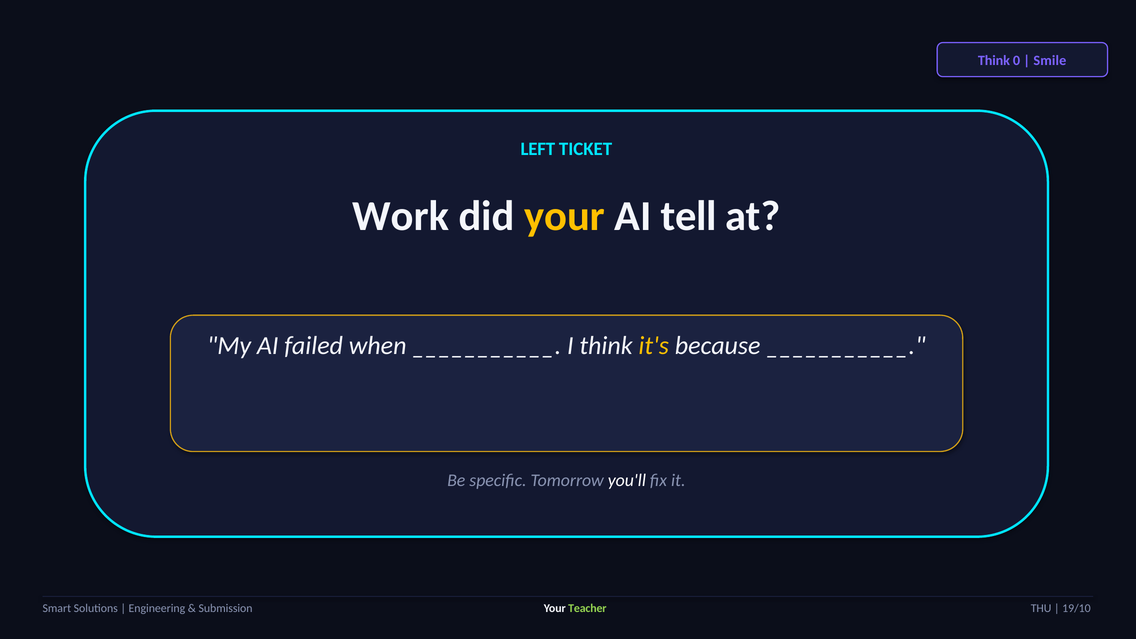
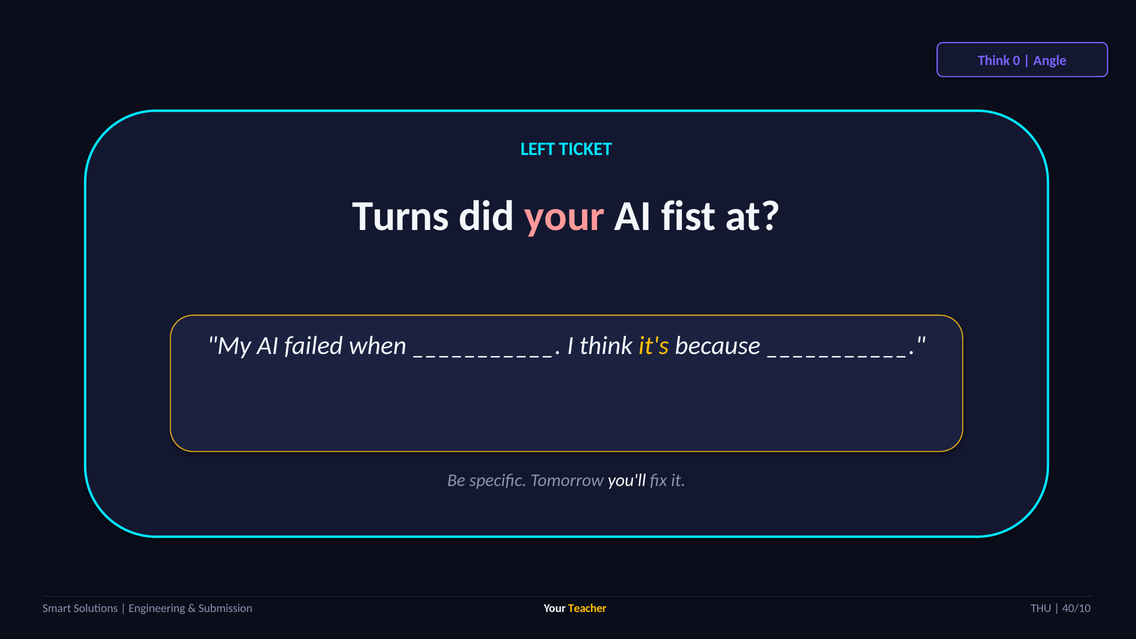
Smile: Smile -> Angle
Work: Work -> Turns
your at (565, 216) colour: yellow -> pink
tell: tell -> fist
Teacher colour: light green -> yellow
19/10: 19/10 -> 40/10
